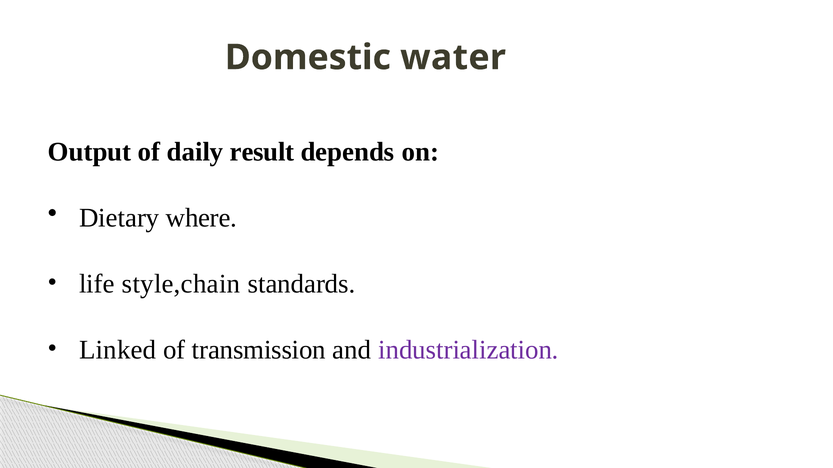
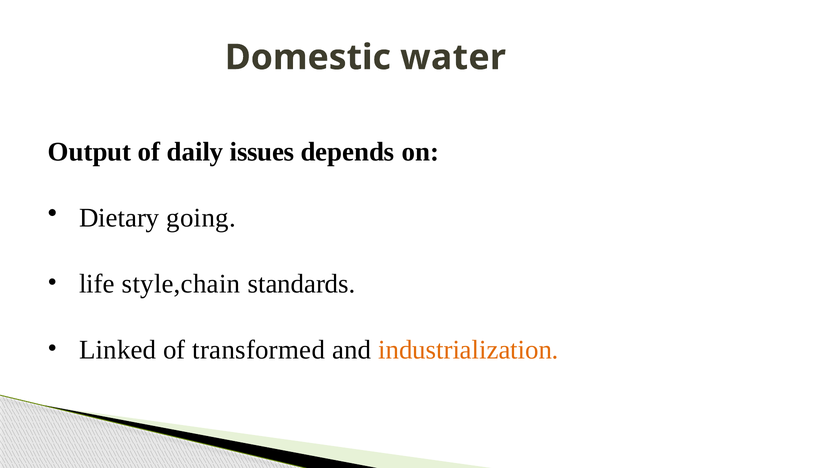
result: result -> issues
where: where -> going
transmission: transmission -> transformed
industrialization colour: purple -> orange
